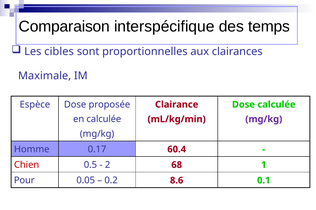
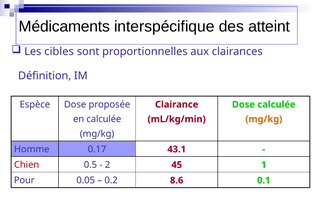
Comparaison: Comparaison -> Médicaments
temps: temps -> atteint
Maximale: Maximale -> Définition
mg/kg at (264, 119) colour: purple -> orange
60.4: 60.4 -> 43.1
68: 68 -> 45
